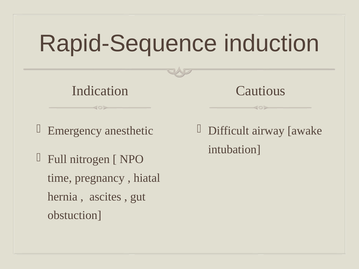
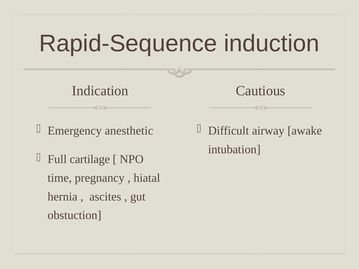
nitrogen: nitrogen -> cartilage
